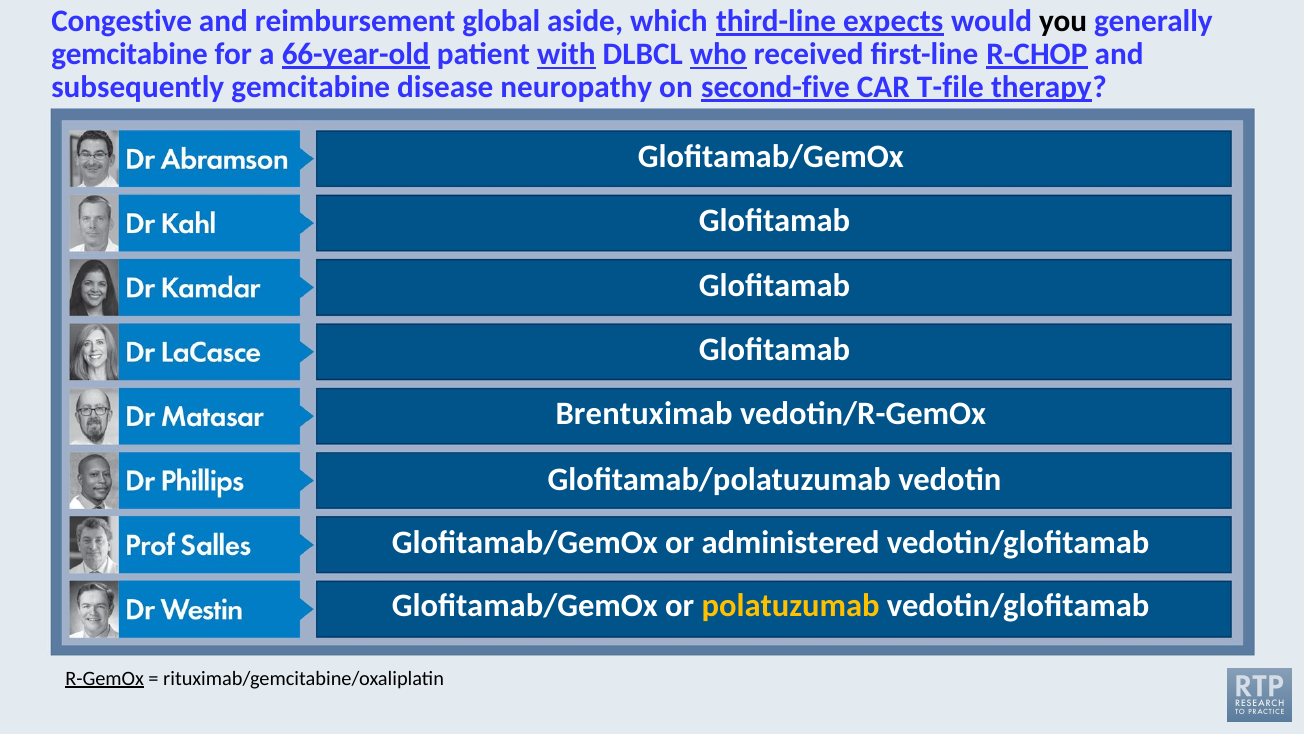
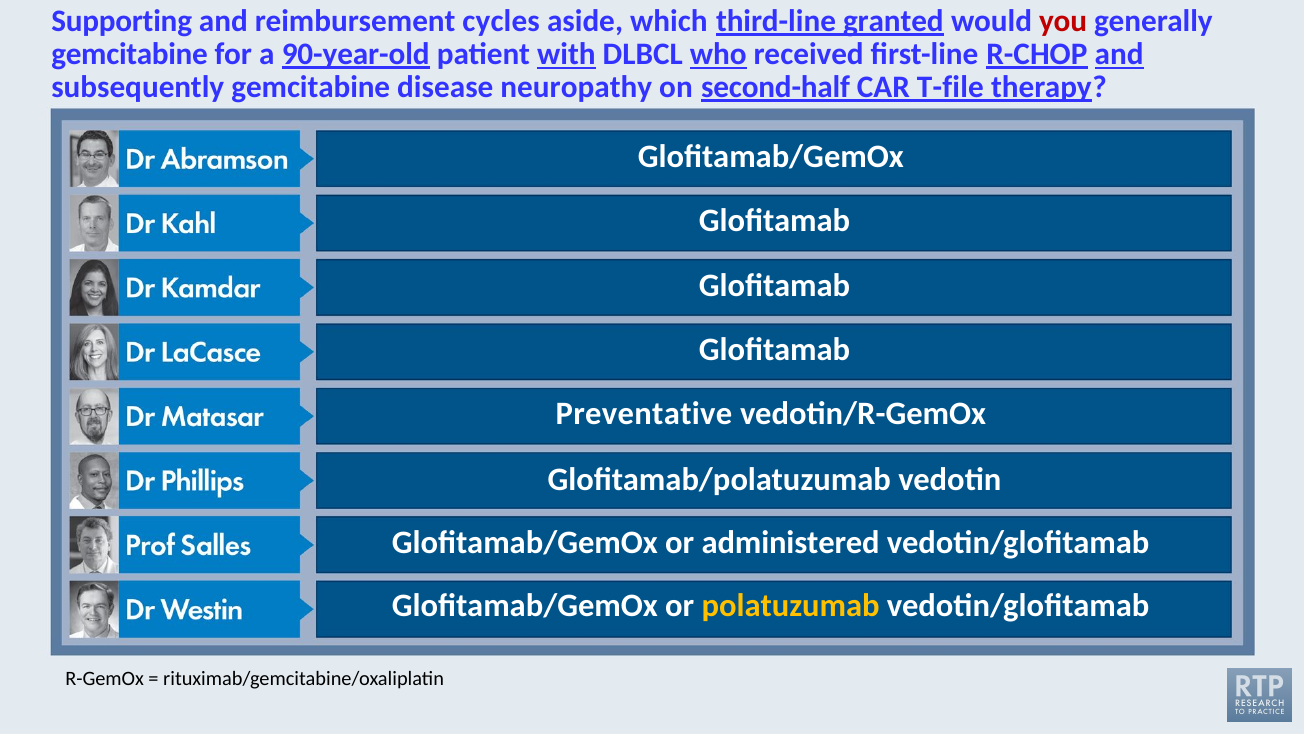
Congestive: Congestive -> Supporting
global: global -> cycles
expects: expects -> granted
you colour: black -> red
66-year-old: 66-year-old -> 90-year-old
and at (1119, 54) underline: none -> present
second-five: second-five -> second-half
Brentuximab: Brentuximab -> Preventative
R-GemOx underline: present -> none
